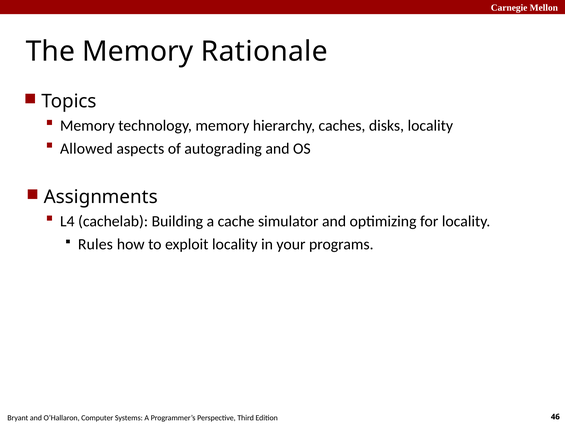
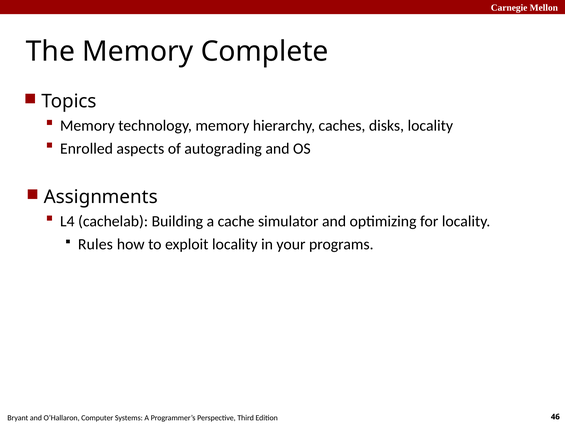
Rationale: Rationale -> Complete
Allowed: Allowed -> Enrolled
